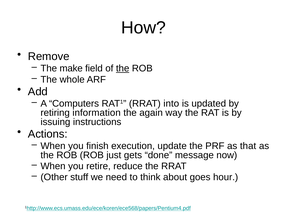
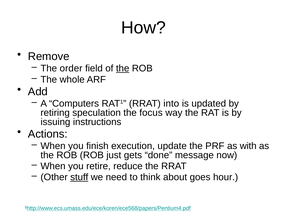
make: make -> order
information: information -> speculation
again: again -> focus
that: that -> with
stuff underline: none -> present
